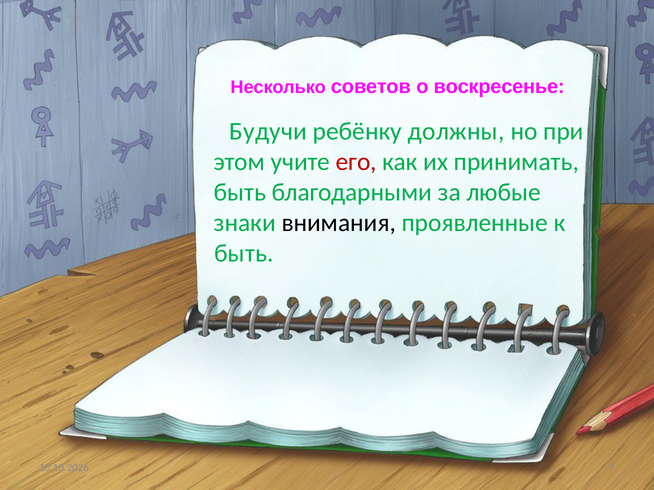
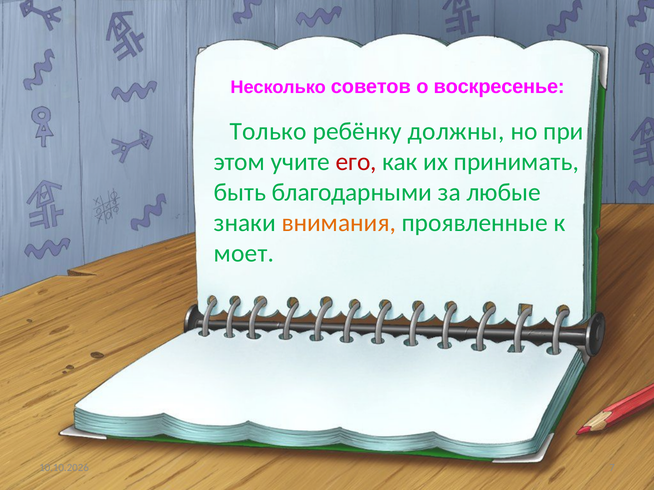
Будучи: Будучи -> Только
внимания colour: black -> orange
быть at (244, 254): быть -> моет
